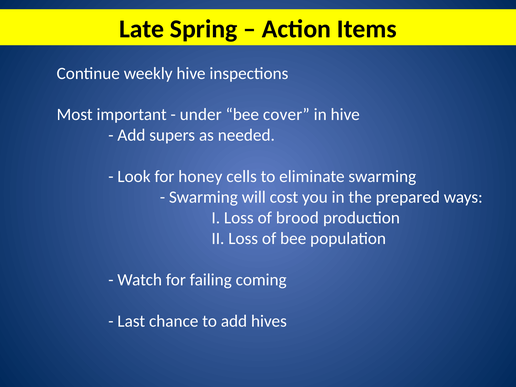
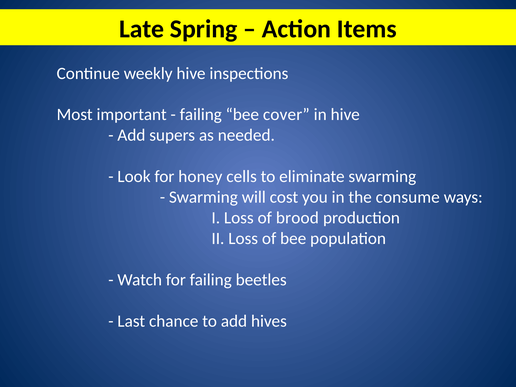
under at (201, 115): under -> failing
prepared: prepared -> consume
coming: coming -> beetles
